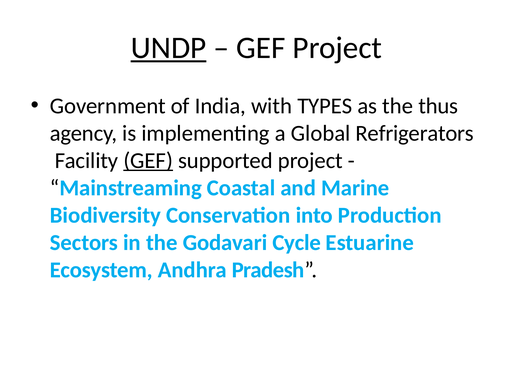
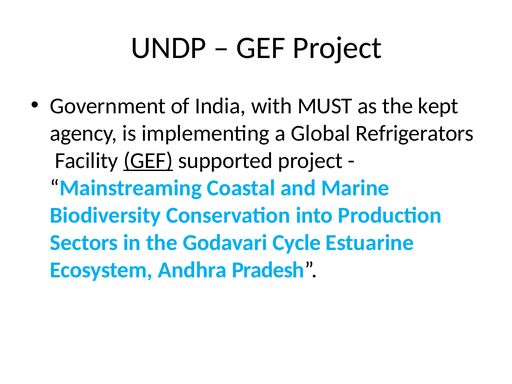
UNDP underline: present -> none
TYPES: TYPES -> MUST
thus: thus -> kept
